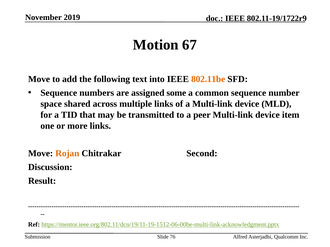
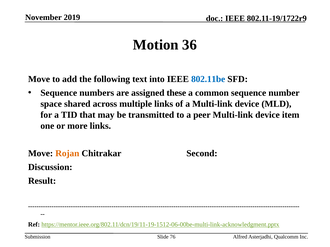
67: 67 -> 36
802.11be colour: orange -> blue
some: some -> these
